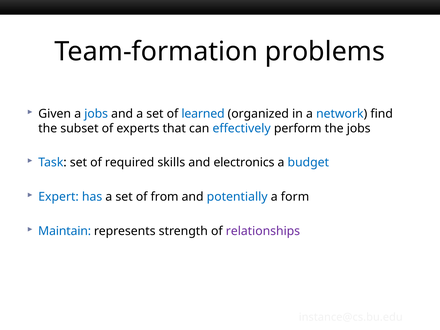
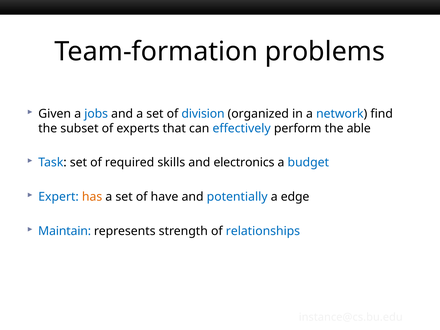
learned: learned -> division
the jobs: jobs -> able
has colour: blue -> orange
from: from -> have
form: form -> edge
relationships colour: purple -> blue
